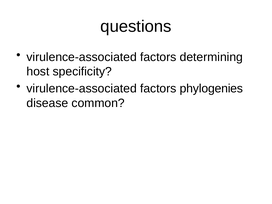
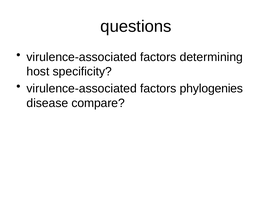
common: common -> compare
